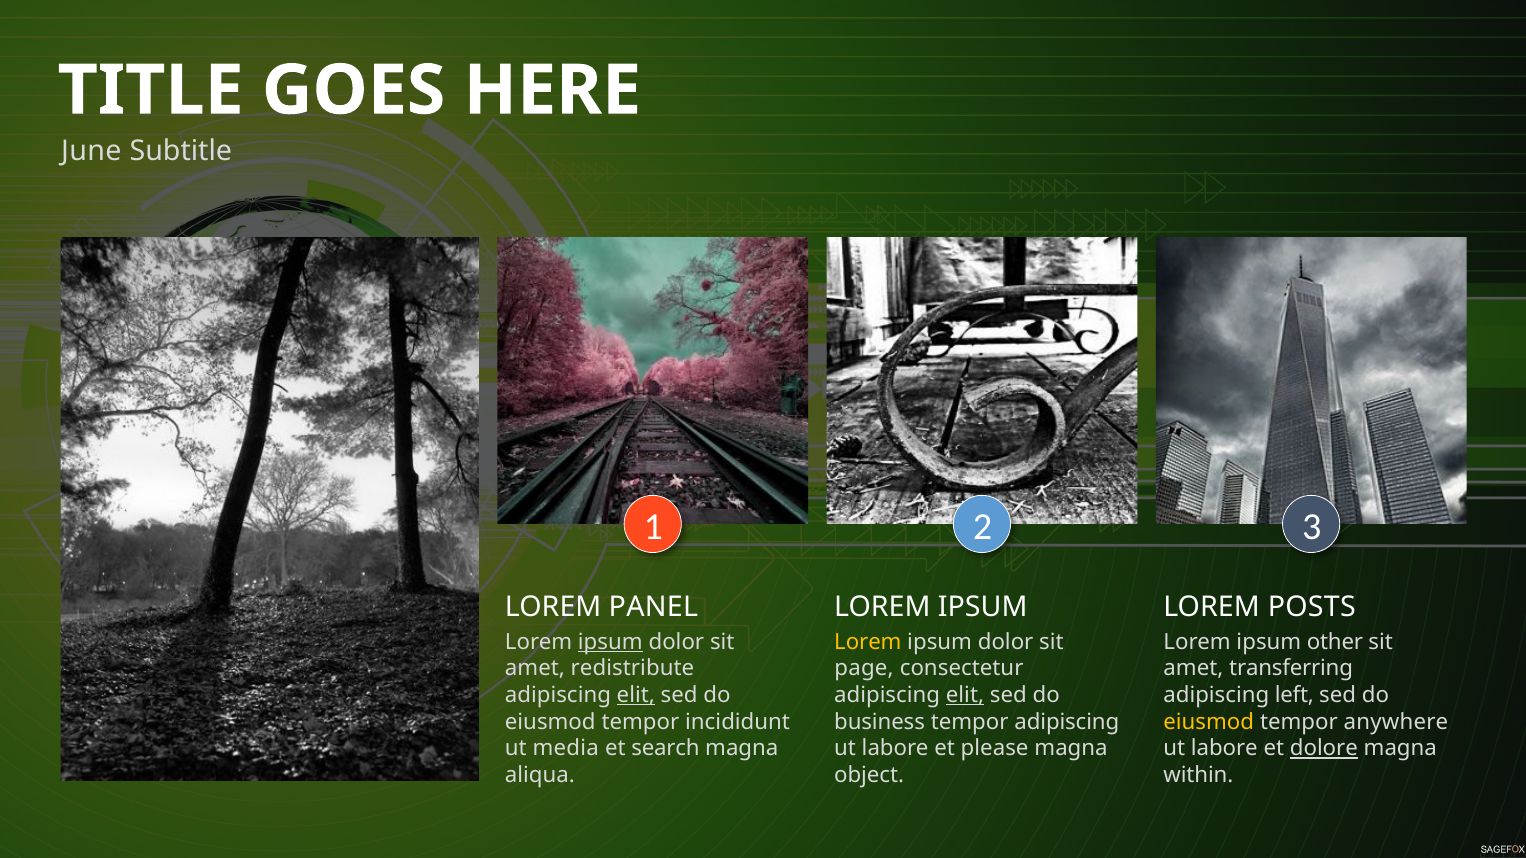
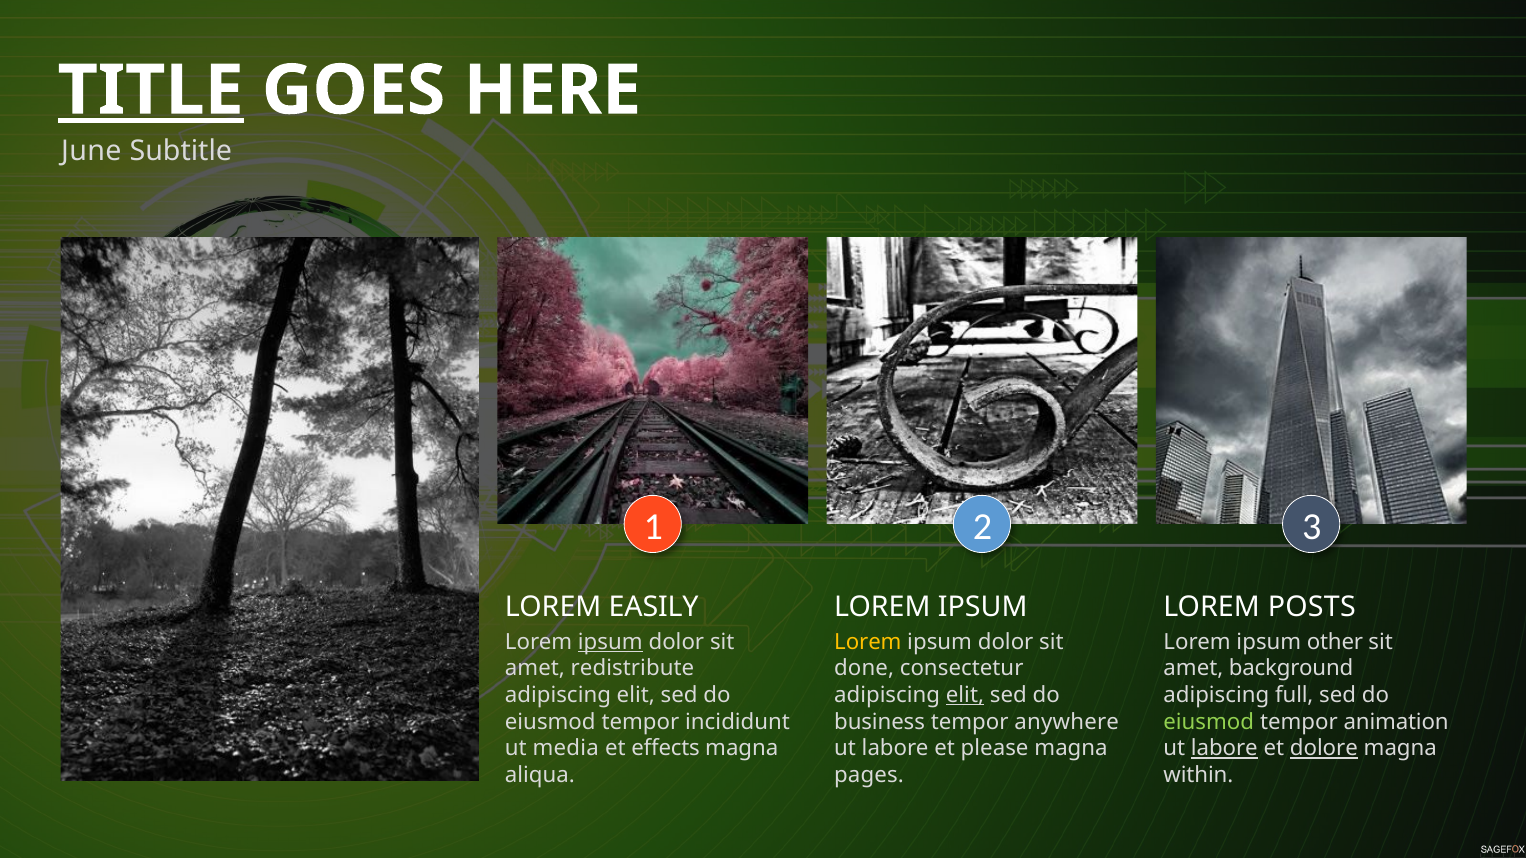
TITLE underline: none -> present
PANEL: PANEL -> EASILY
page: page -> done
transferring: transferring -> background
elit at (636, 695) underline: present -> none
left: left -> full
tempor adipiscing: adipiscing -> anywhere
eiusmod at (1209, 722) colour: yellow -> light green
anywhere: anywhere -> animation
search: search -> effects
labore at (1224, 749) underline: none -> present
object: object -> pages
